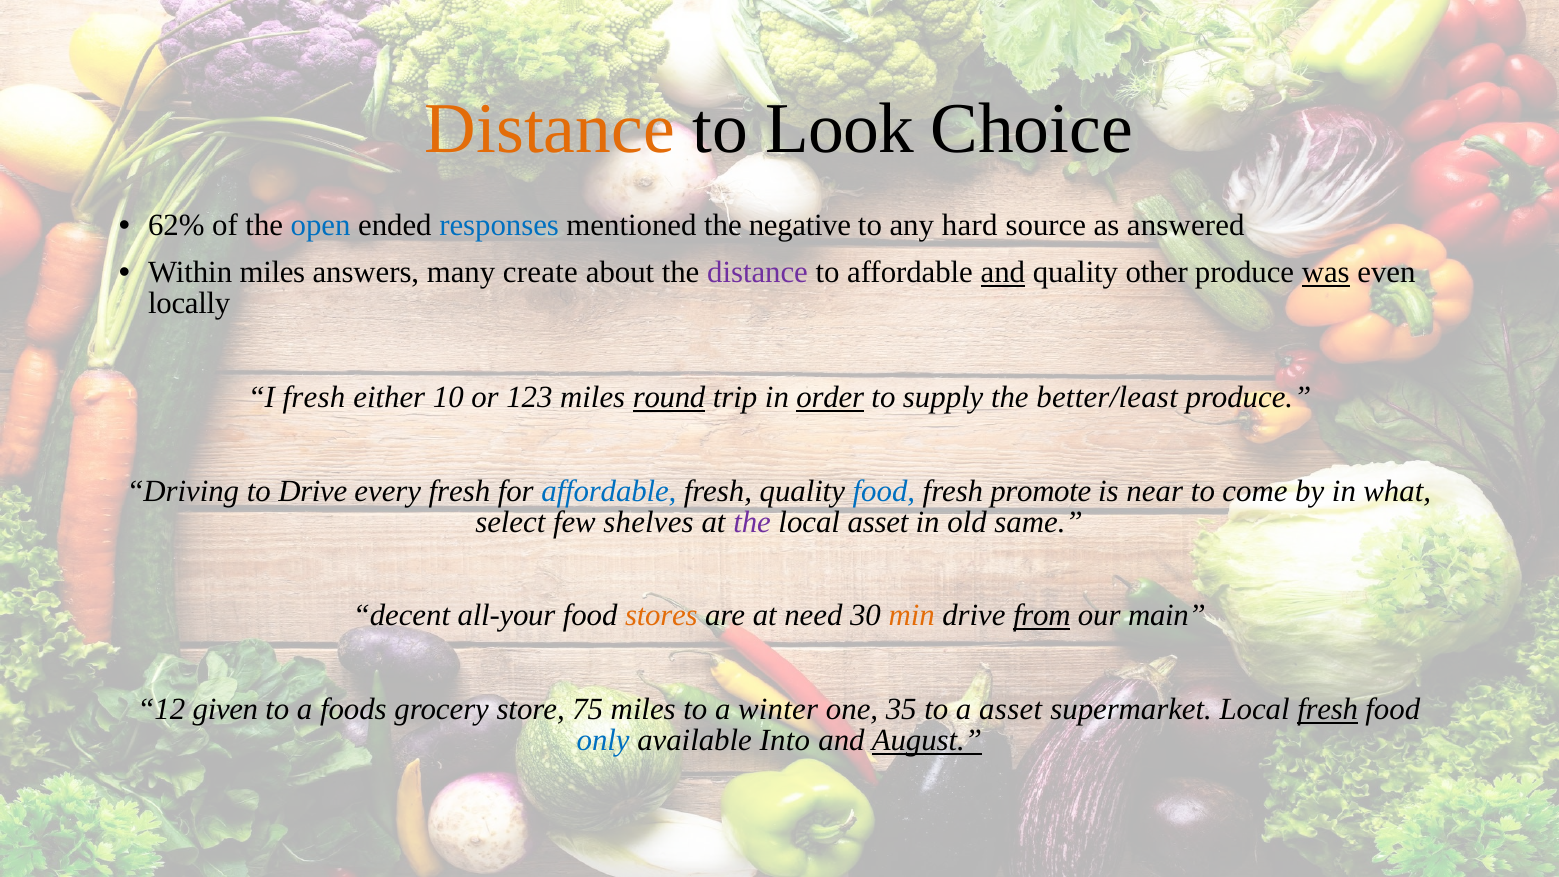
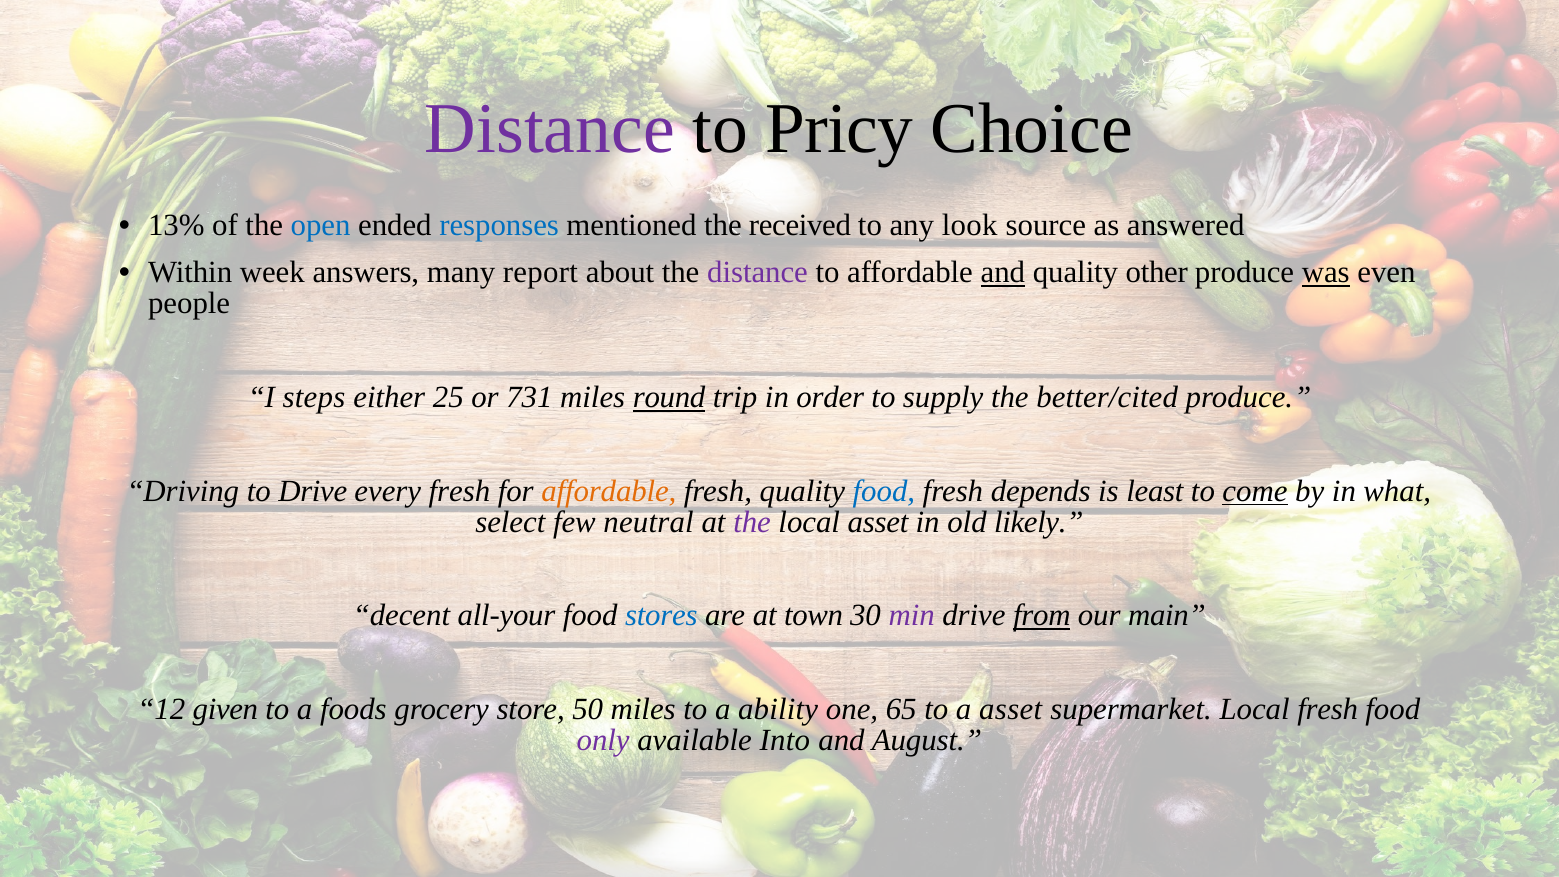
Distance at (550, 129) colour: orange -> purple
Look: Look -> Pricy
62%: 62% -> 13%
negative: negative -> received
hard: hard -> look
Within miles: miles -> week
create: create -> report
locally: locally -> people
I fresh: fresh -> steps
10: 10 -> 25
123: 123 -> 731
order underline: present -> none
better/least: better/least -> better/cited
affordable at (609, 491) colour: blue -> orange
promote: promote -> depends
near: near -> least
come underline: none -> present
shelves: shelves -> neutral
same: same -> likely
stores colour: orange -> blue
need: need -> town
min colour: orange -> purple
75: 75 -> 50
winter: winter -> ability
35: 35 -> 65
fresh at (1328, 710) underline: present -> none
only colour: blue -> purple
August underline: present -> none
